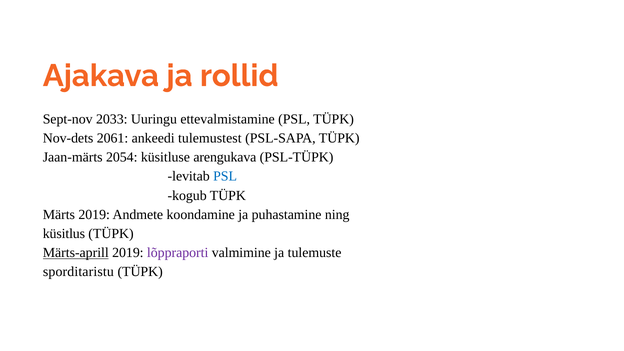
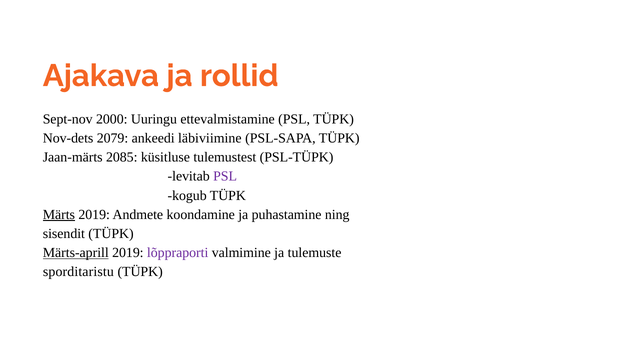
2033: 2033 -> 2000
2061: 2061 -> 2079
tulemustest: tulemustest -> läbiviimine
2054: 2054 -> 2085
arengukava: arengukava -> tulemustest
PSL at (225, 176) colour: blue -> purple
Märts underline: none -> present
küsitlus: küsitlus -> sisendit
